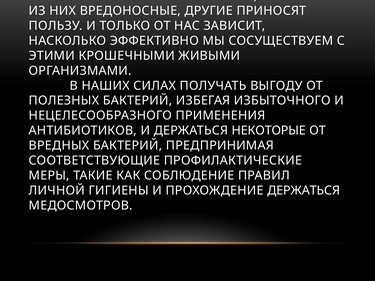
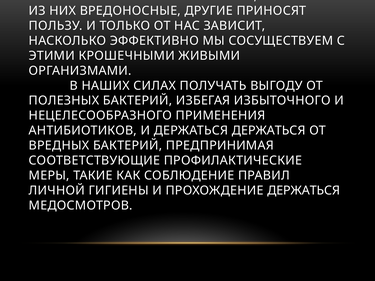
ДЕРЖАТЬСЯ НЕКОТОРЫЕ: НЕКОТОРЫЕ -> ДЕРЖАТЬСЯ
